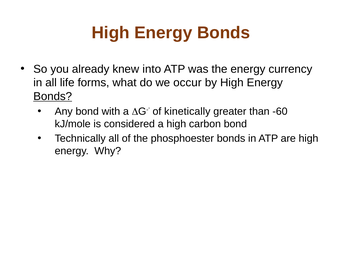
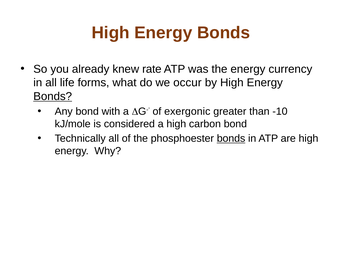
into: into -> rate
kinetically: kinetically -> exergonic
-60: -60 -> -10
bonds at (231, 139) underline: none -> present
